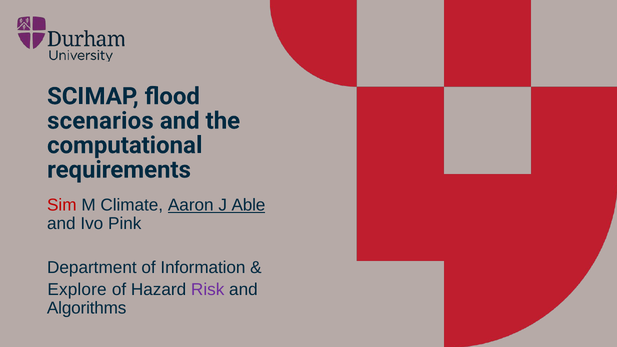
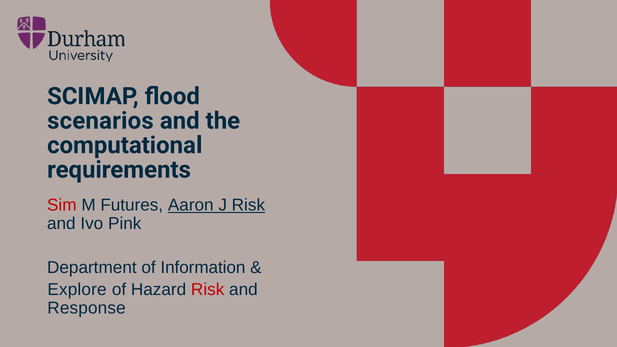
Climate: Climate -> Futures
J Able: Able -> Risk
Risk at (208, 289) colour: purple -> red
Algorithms: Algorithms -> Response
